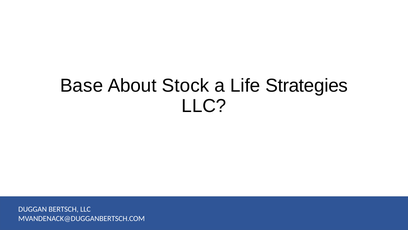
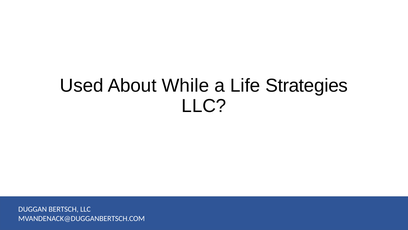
Base: Base -> Used
Stock: Stock -> While
